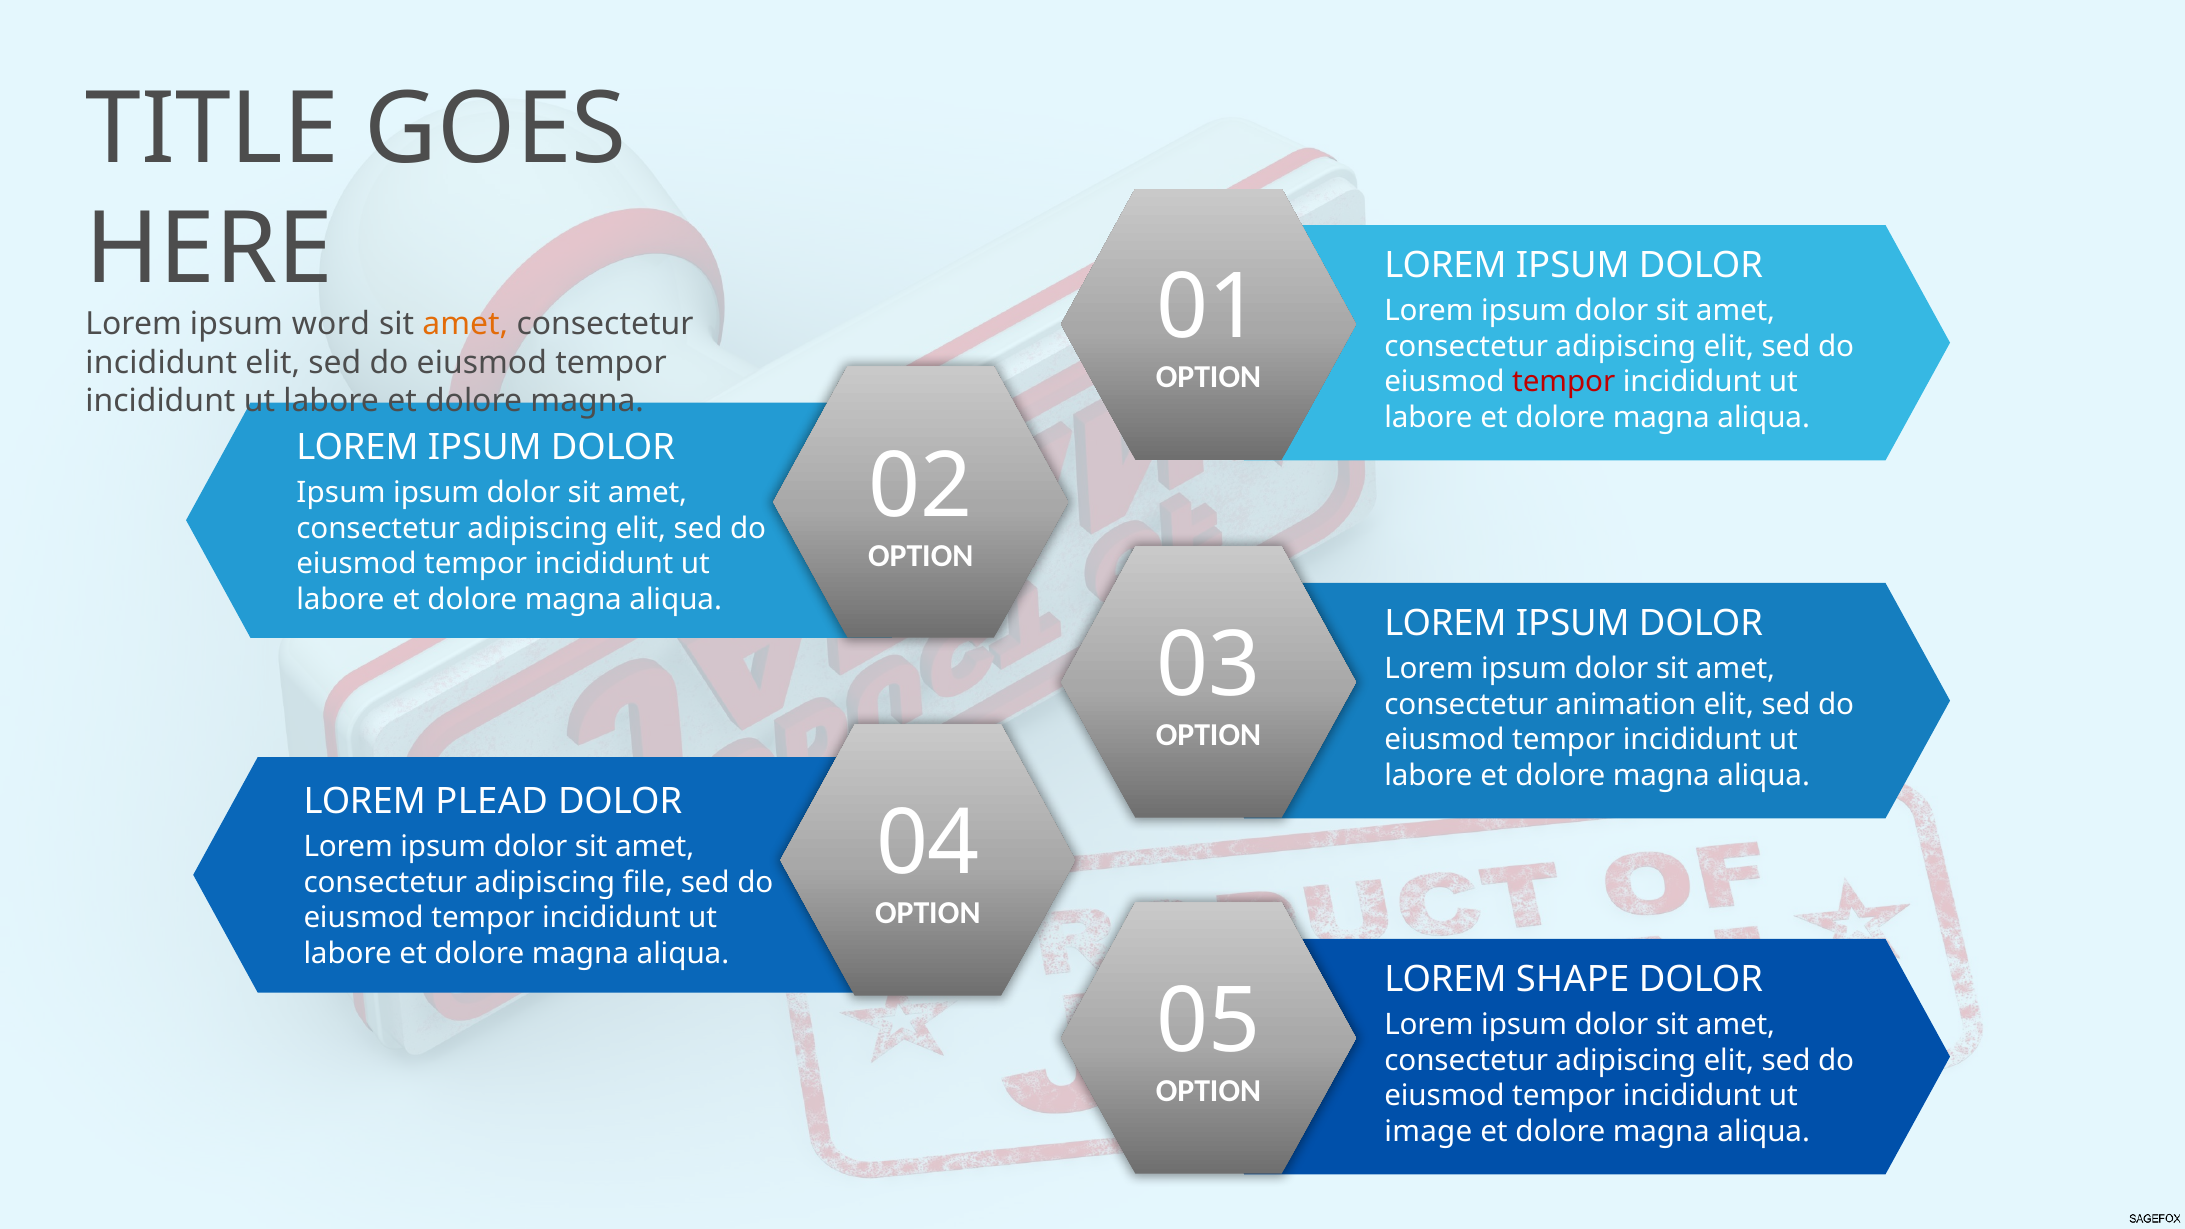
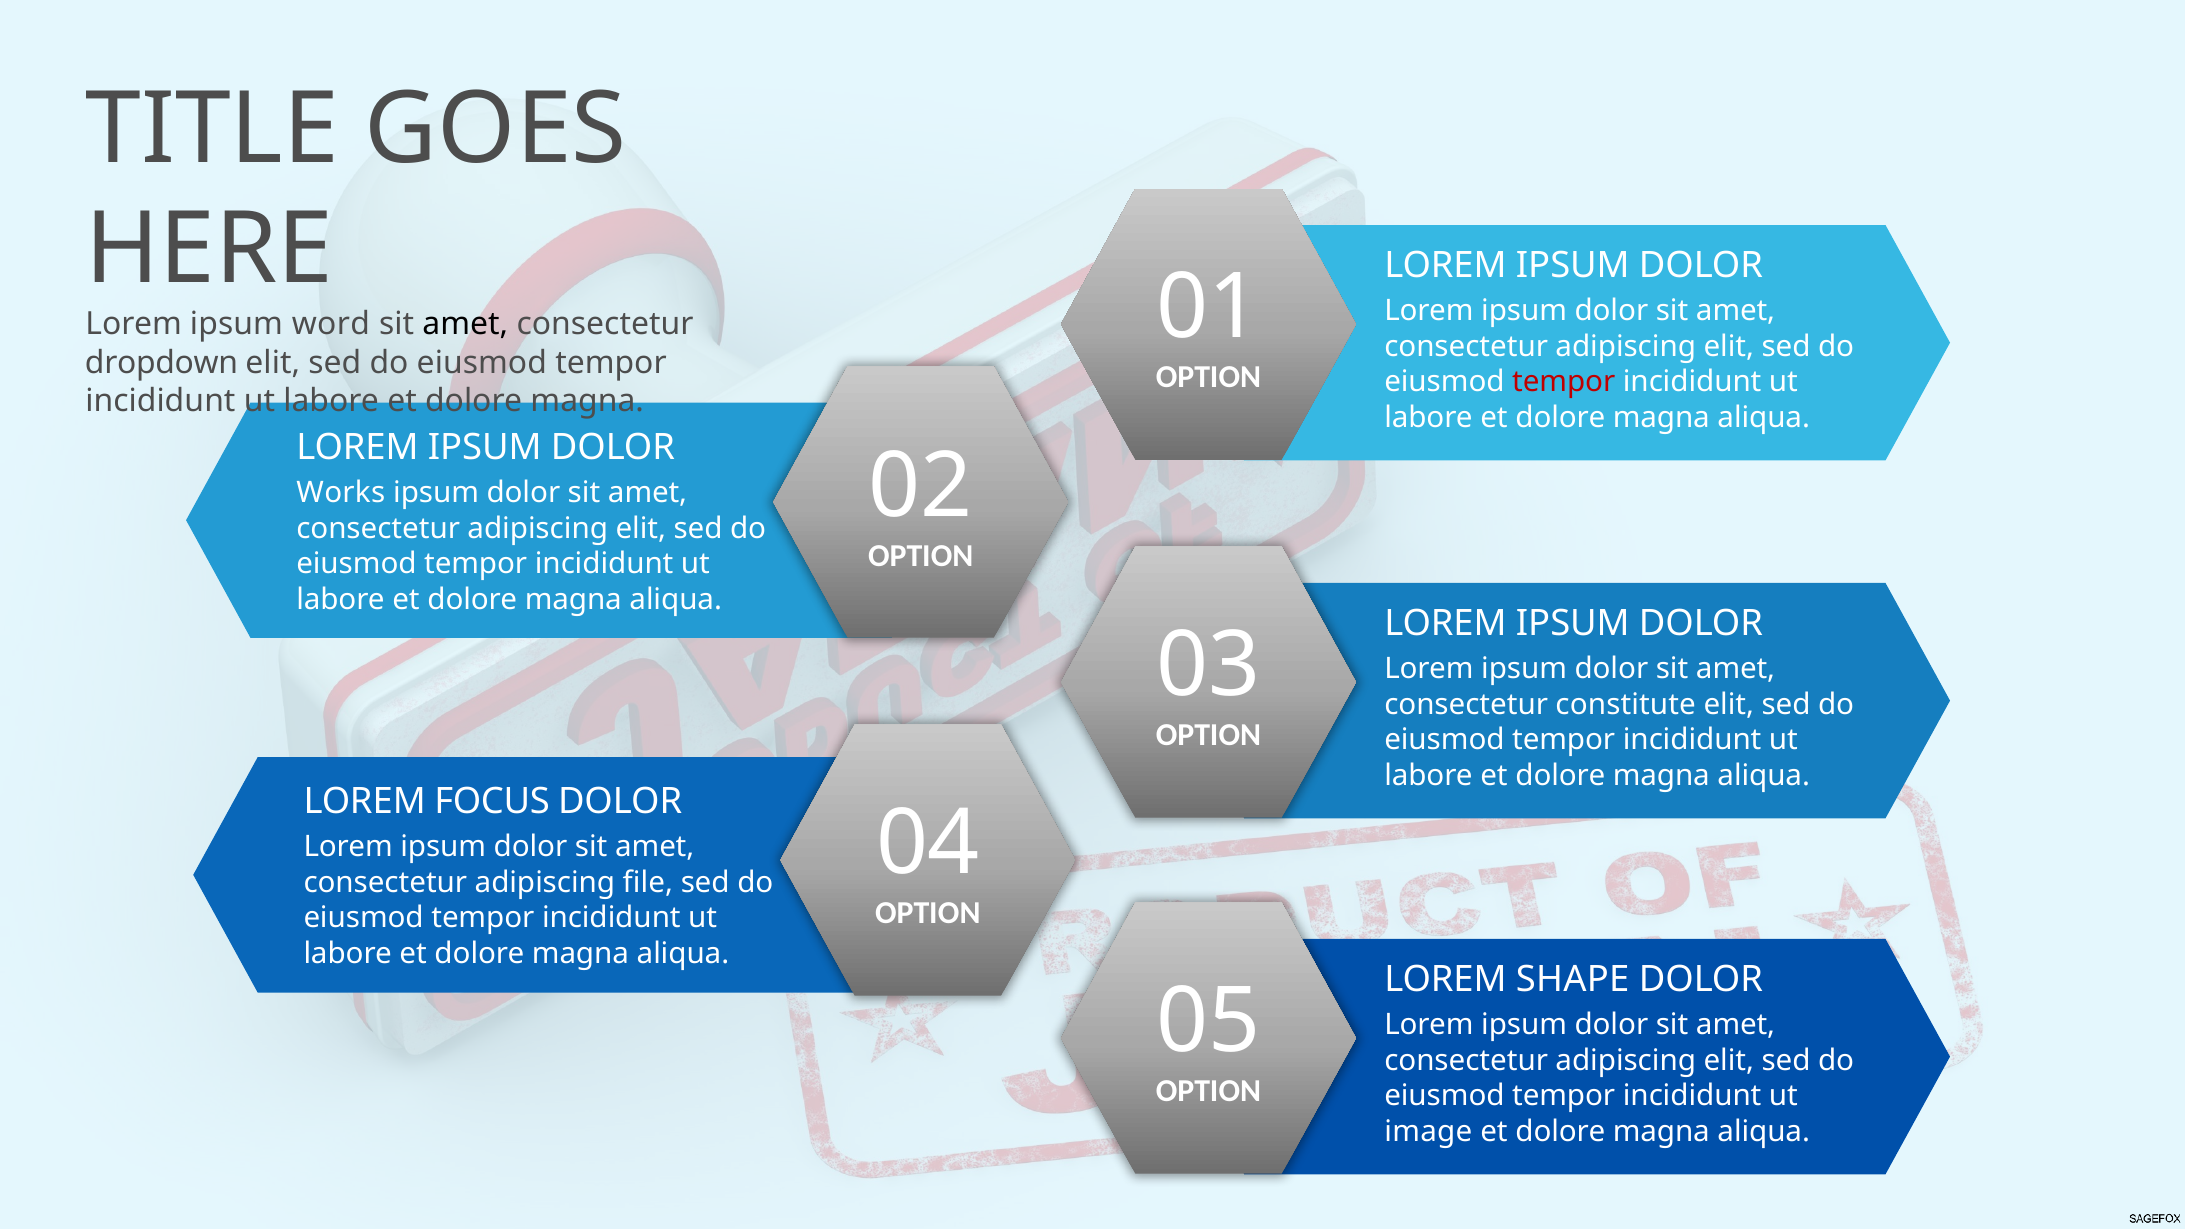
amet at (465, 324) colour: orange -> black
incididunt at (161, 363): incididunt -> dropdown
Ipsum at (341, 493): Ipsum -> Works
animation: animation -> constitute
PLEAD: PLEAD -> FOCUS
